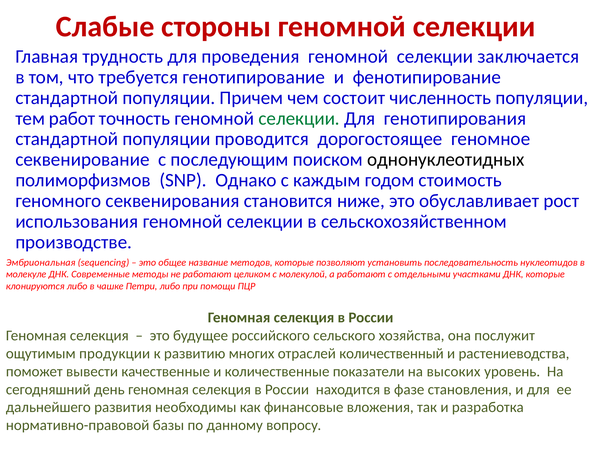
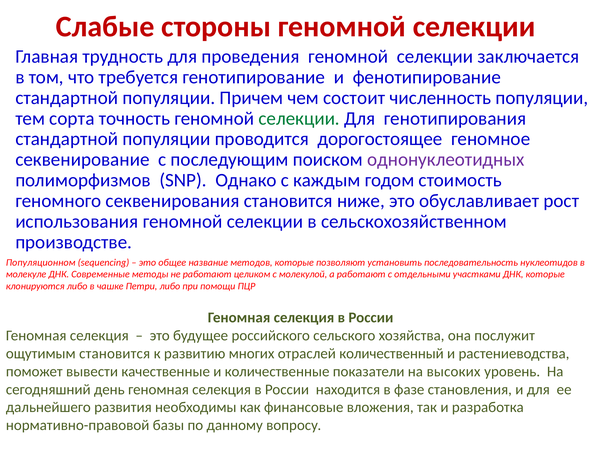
работ: работ -> сорта
однонуклеотидных colour: black -> purple
Эмбриональная: Эмбриональная -> Популяционном
ощутимым продукции: продукции -> становится
